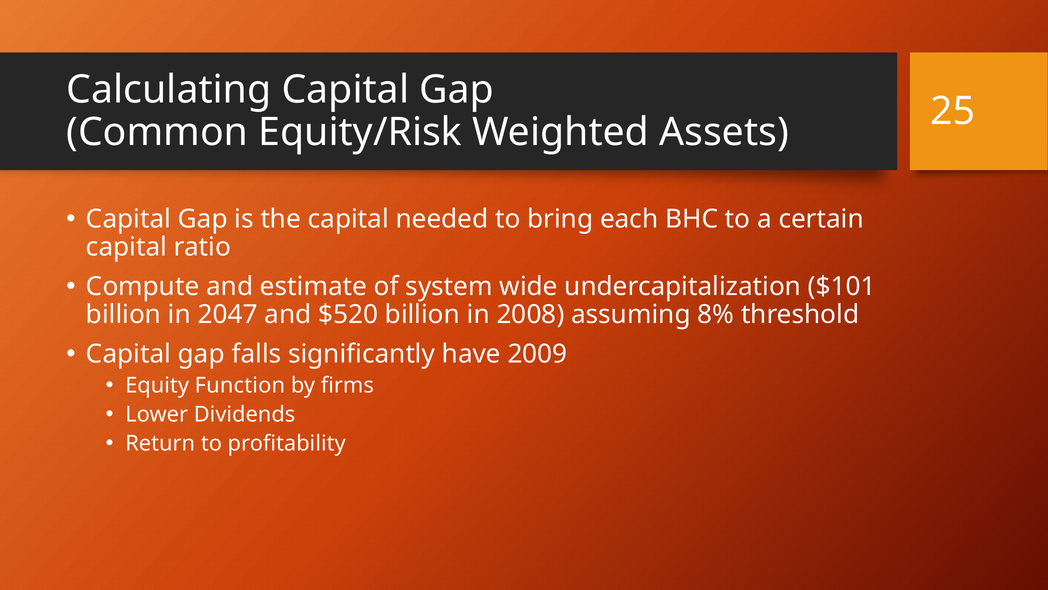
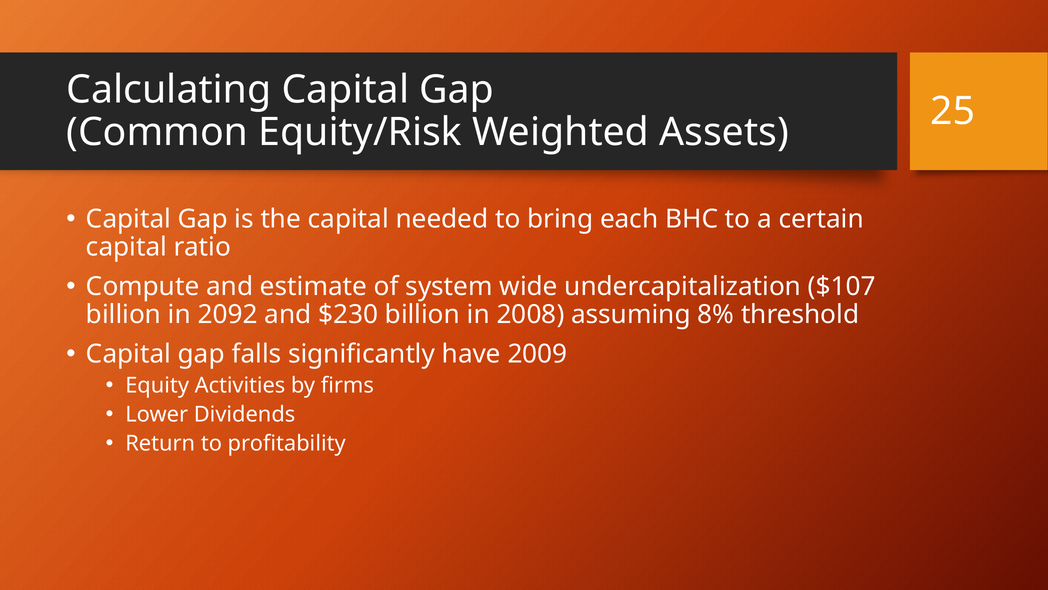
$101: $101 -> $107
2047: 2047 -> 2092
$520: $520 -> $230
Function: Function -> Activities
